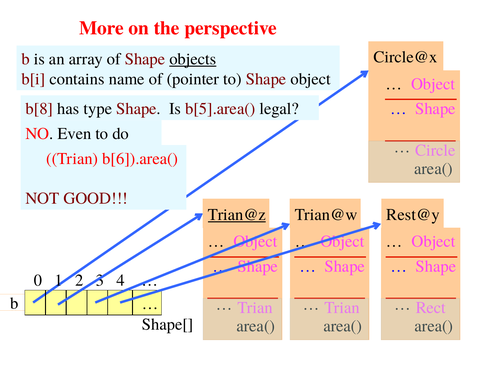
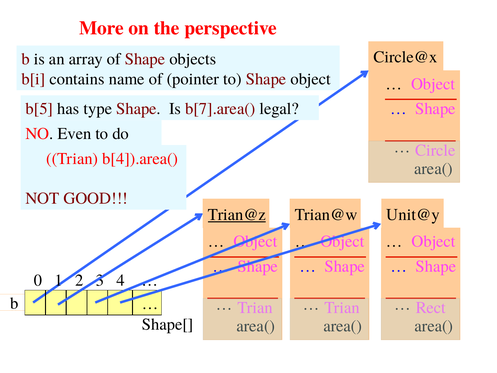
objects underline: present -> none
b[8: b[8 -> b[5
b[5].area(: b[5].area( -> b[7].area(
b[6]).area(: b[6]).area( -> b[4]).area(
Rest@y: Rest@y -> Unit@y
